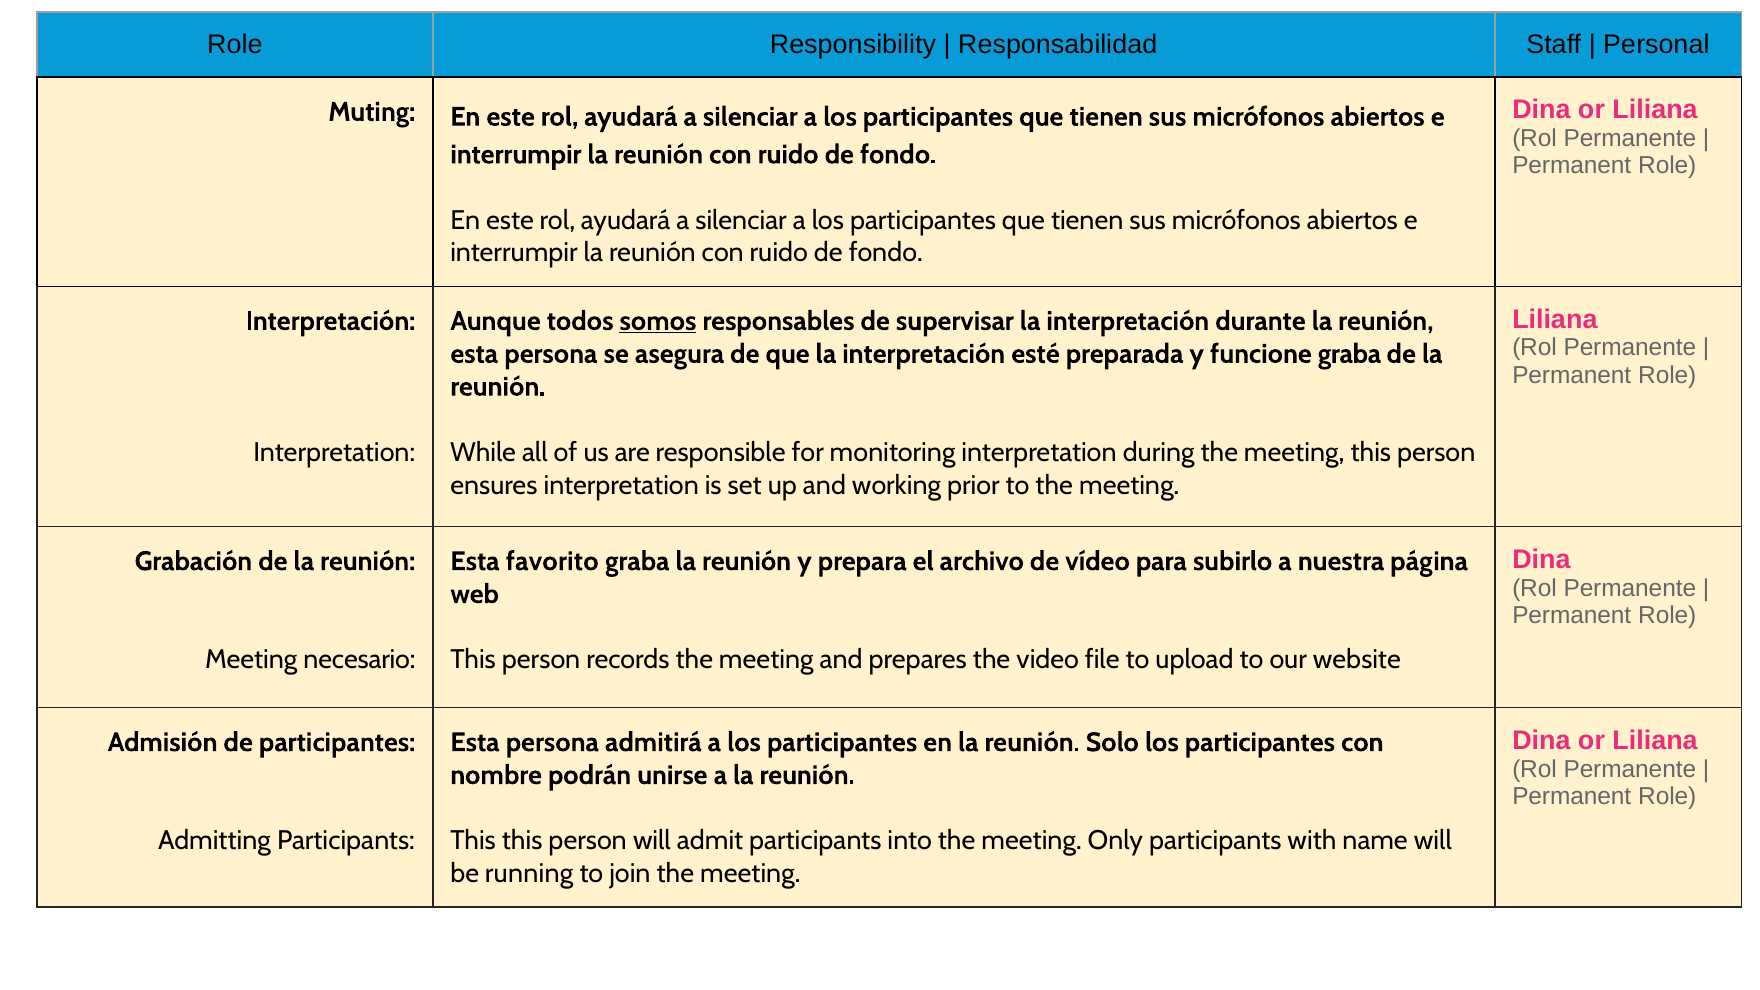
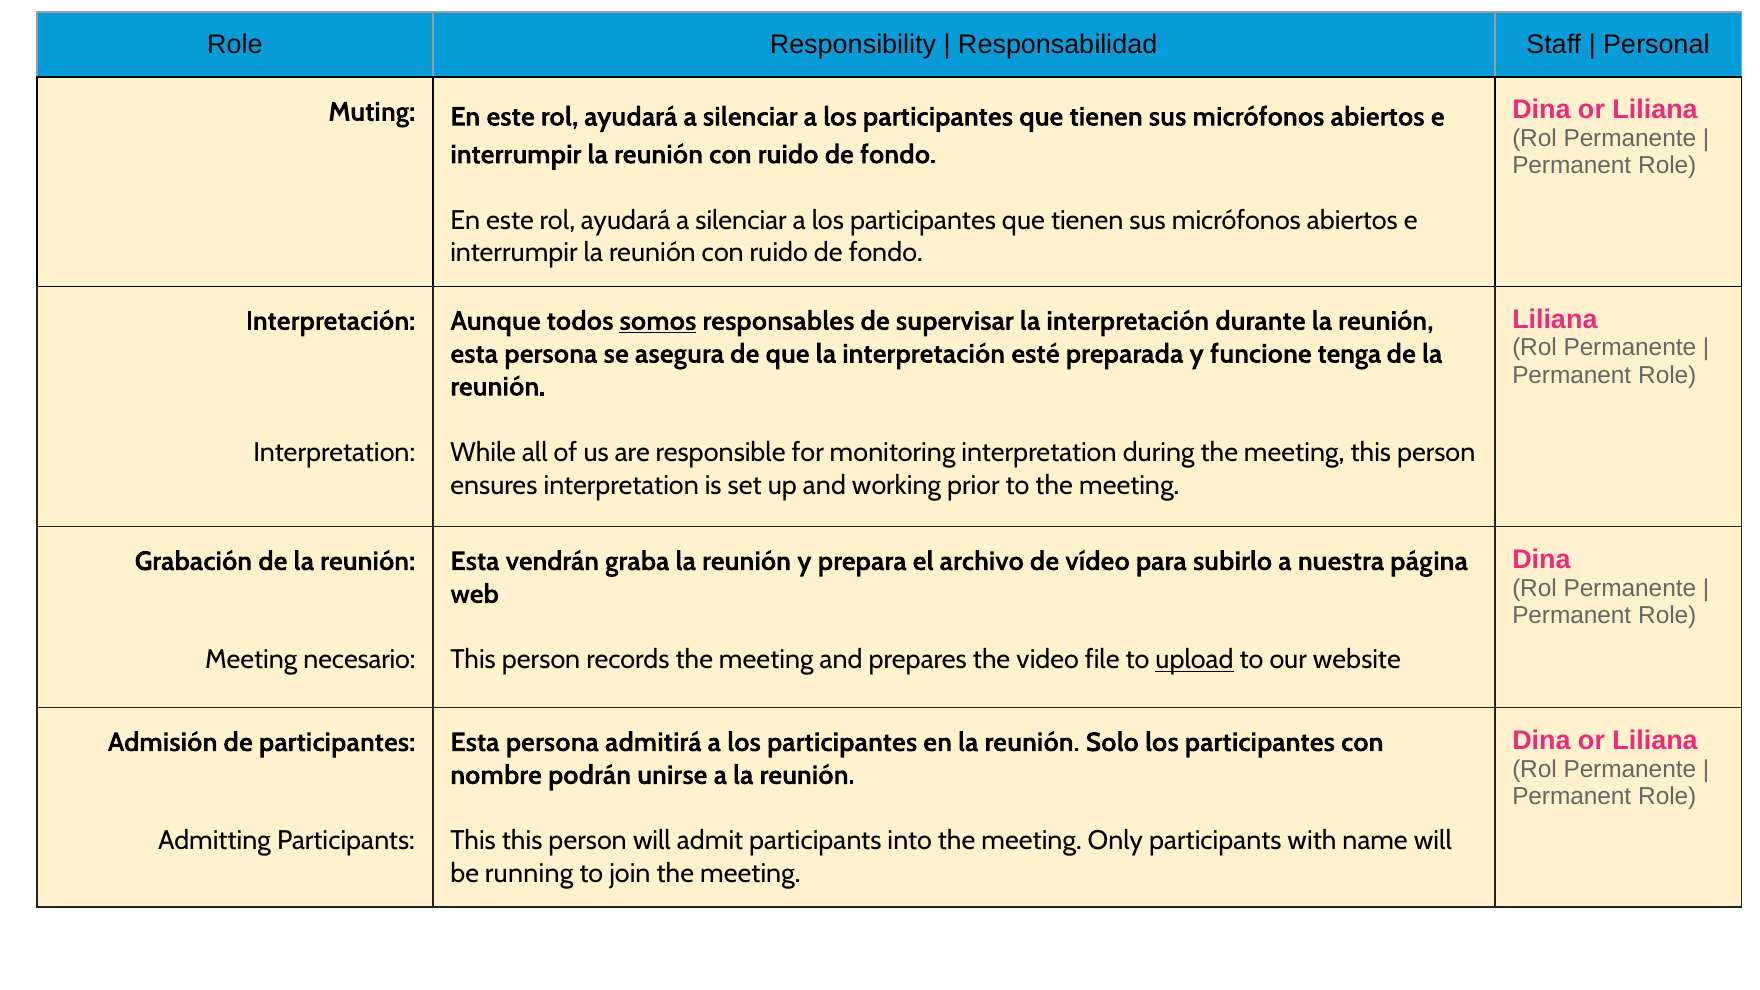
funcione graba: graba -> tenga
favorito: favorito -> vendrán
upload underline: none -> present
